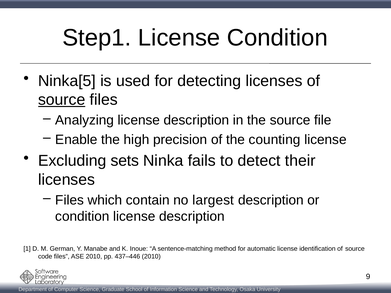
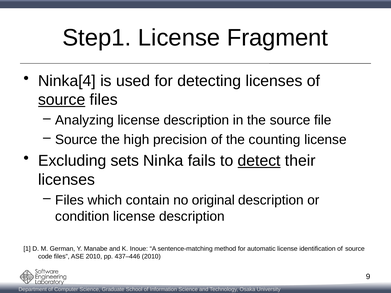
License Condition: Condition -> Fragment
Ninka[5: Ninka[5 -> Ninka[4
Enable at (76, 140): Enable -> Source
detect underline: none -> present
largest: largest -> original
